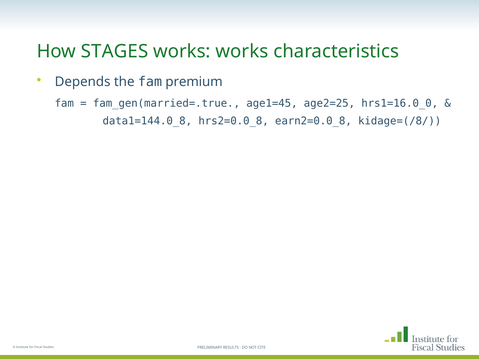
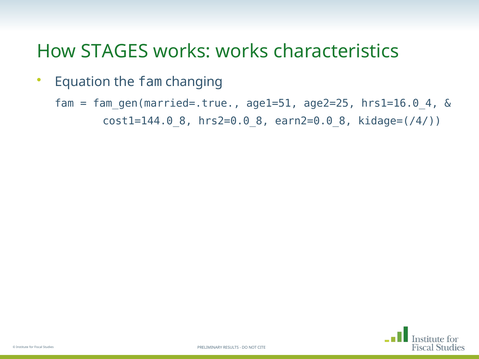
Depends: Depends -> Equation
premium: premium -> changing
age1=45: age1=45 -> age1=51
hrs1=16.0_0: hrs1=16.0_0 -> hrs1=16.0_4
data1=144.0_8: data1=144.0_8 -> cost1=144.0_8
kidage=(/8/: kidage=(/8/ -> kidage=(/4/
